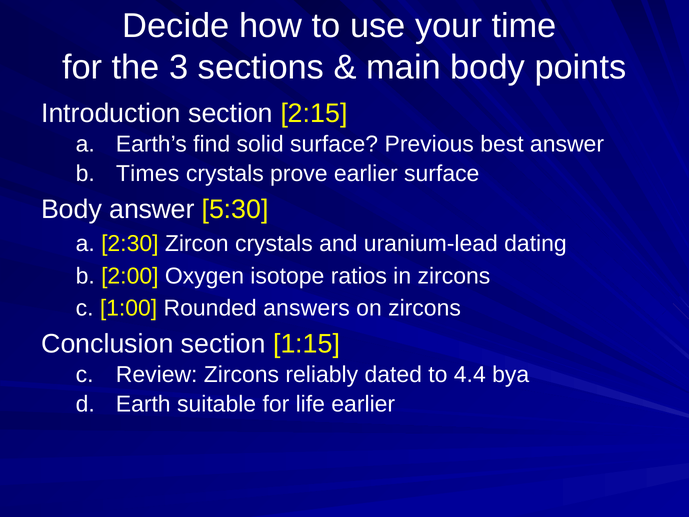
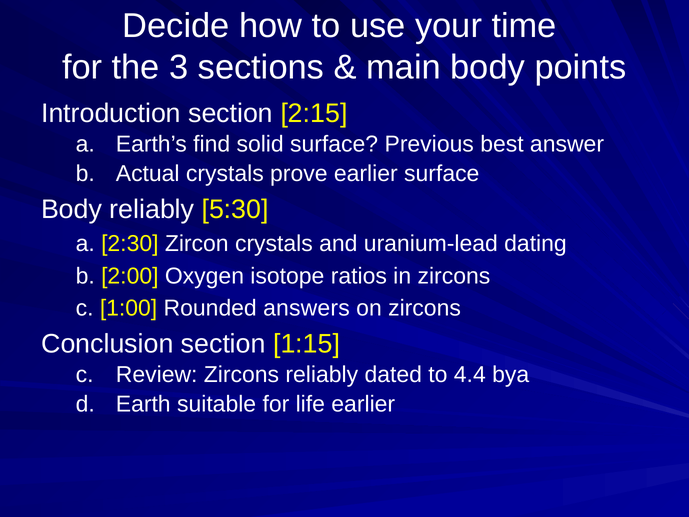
Times: Times -> Actual
Body answer: answer -> reliably
